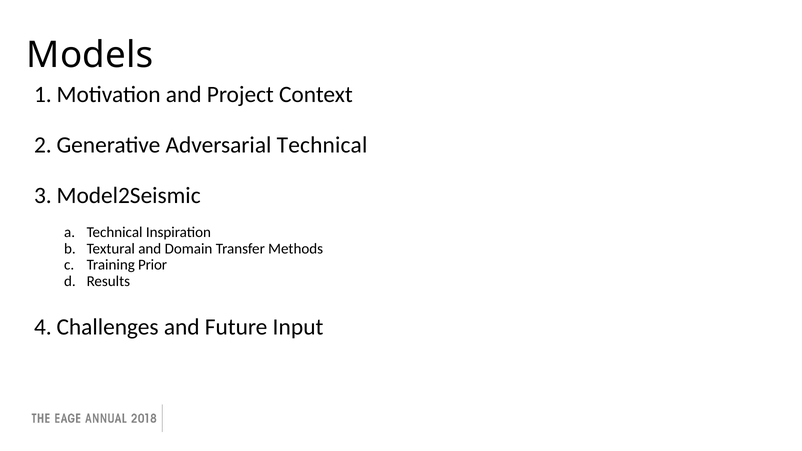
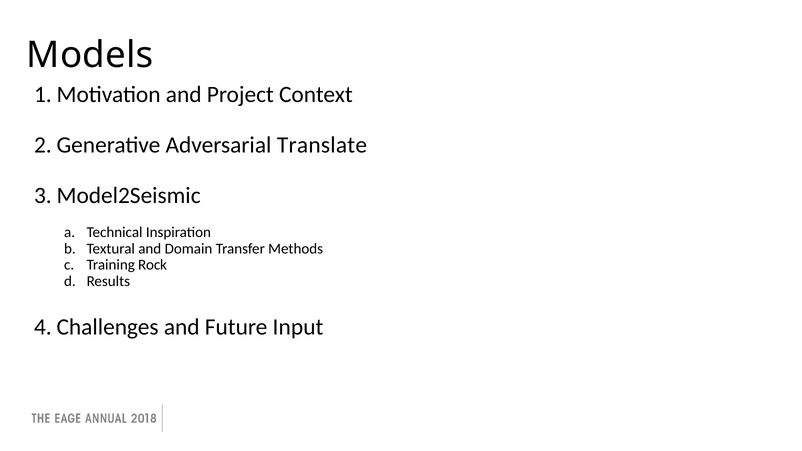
Adversarial Technical: Technical -> Translate
Prior: Prior -> Rock
